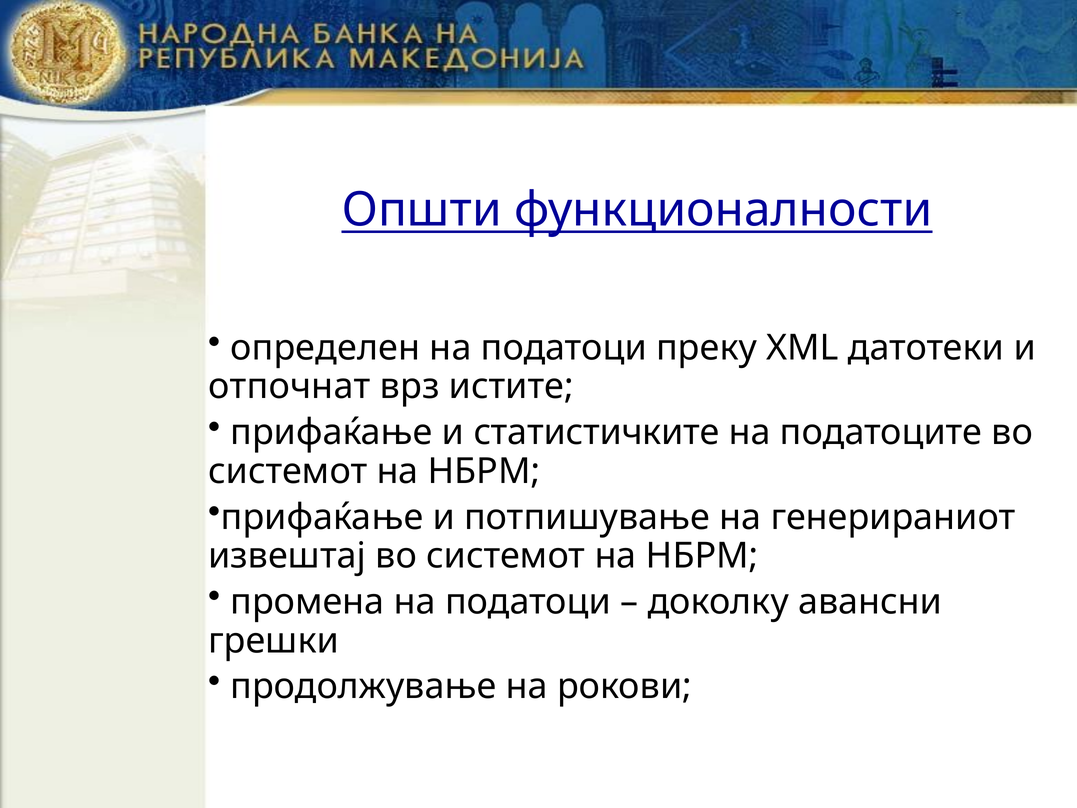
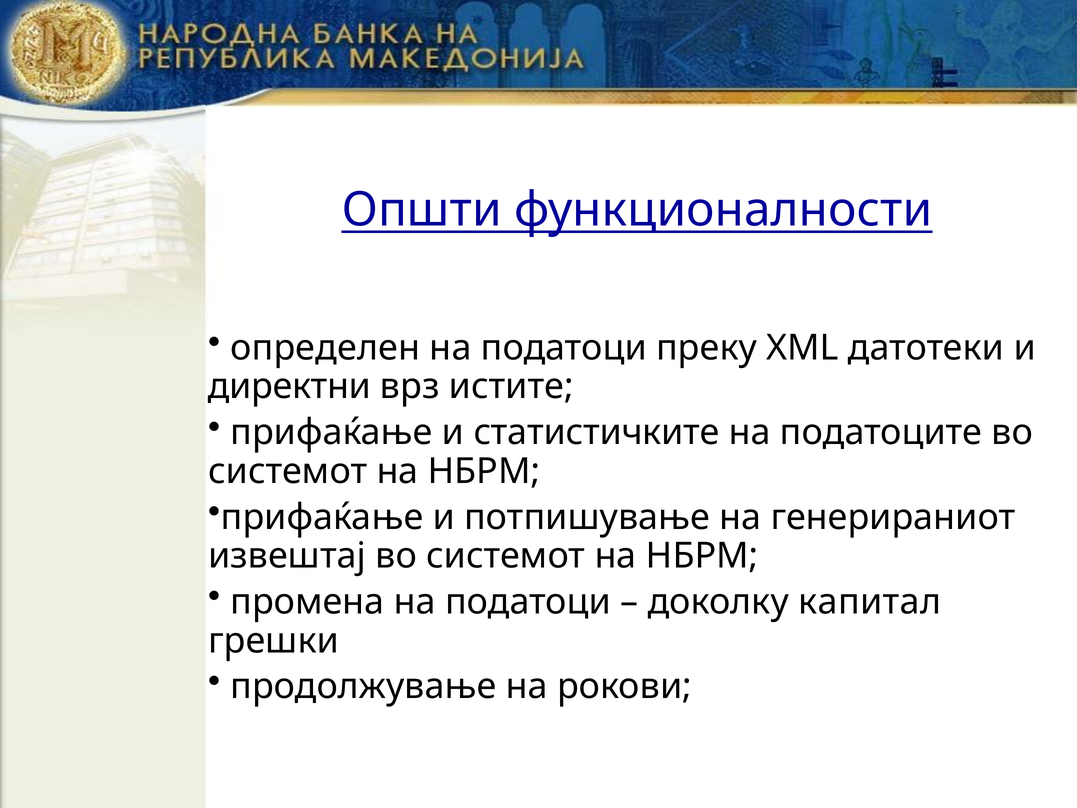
отпочнат: отпочнат -> директни
авансни: авансни -> капитал
